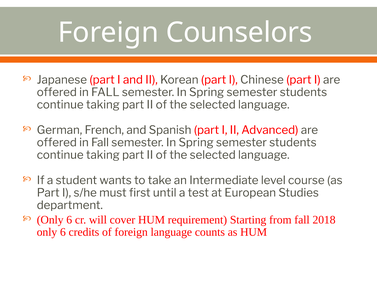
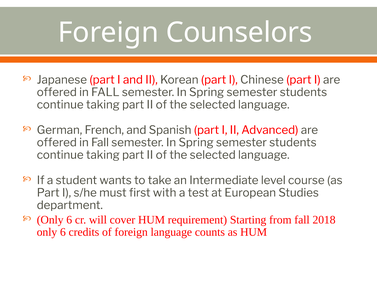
until: until -> with
